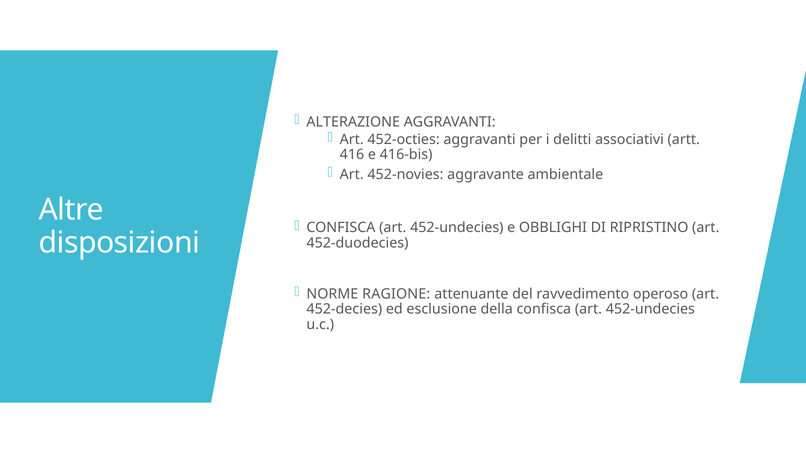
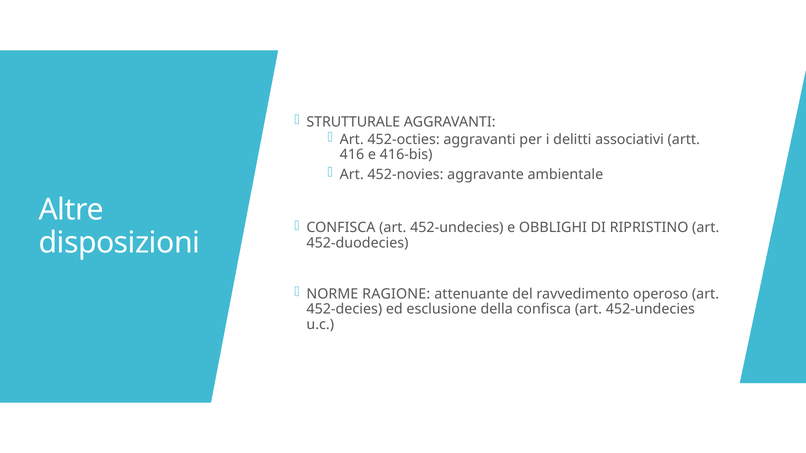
ALTERAZIONE: ALTERAZIONE -> STRUTTURALE
